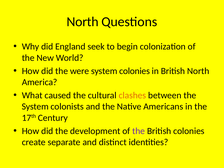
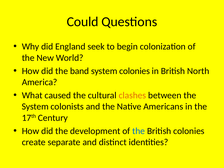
North at (83, 22): North -> Could
were: were -> band
the at (139, 131) colour: purple -> blue
